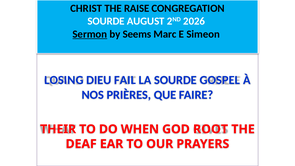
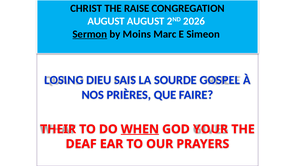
SOURDE at (106, 21): SOURDE -> AUGUST
Seems: Seems -> Moins
FAIL: FAIL -> SAIS
WHEN underline: none -> present
ROOT: ROOT -> YOUR
